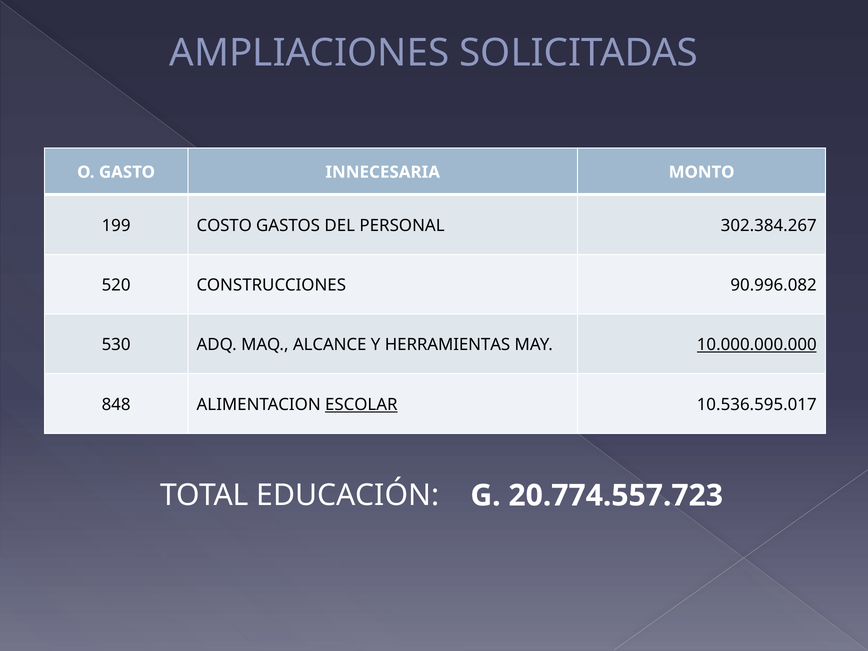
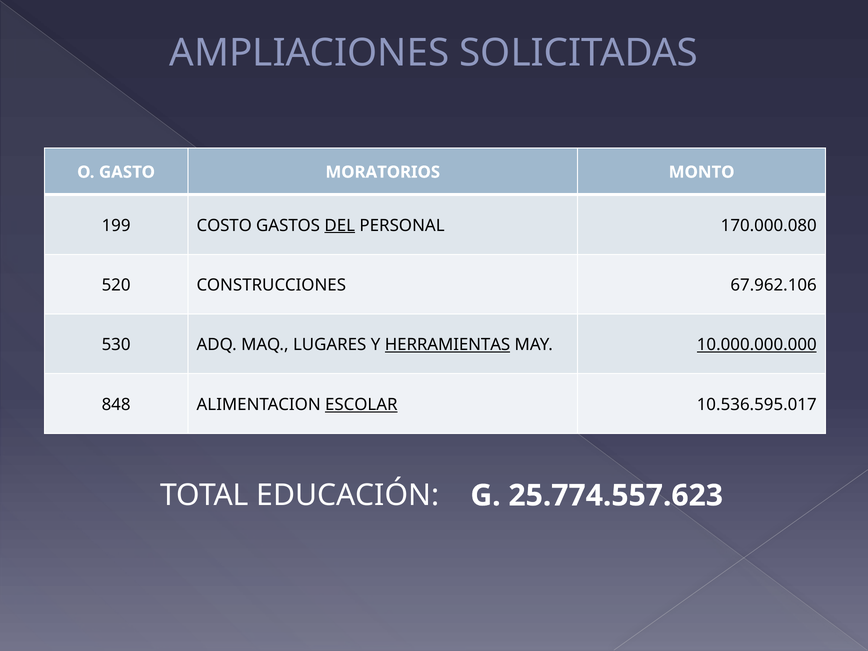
INNECESARIA: INNECESARIA -> MORATORIOS
DEL underline: none -> present
302.384.267: 302.384.267 -> 170.000.080
90.996.082: 90.996.082 -> 67.962.106
ALCANCE: ALCANCE -> LUGARES
HERRAMIENTAS underline: none -> present
20.774.557.723: 20.774.557.723 -> 25.774.557.623
